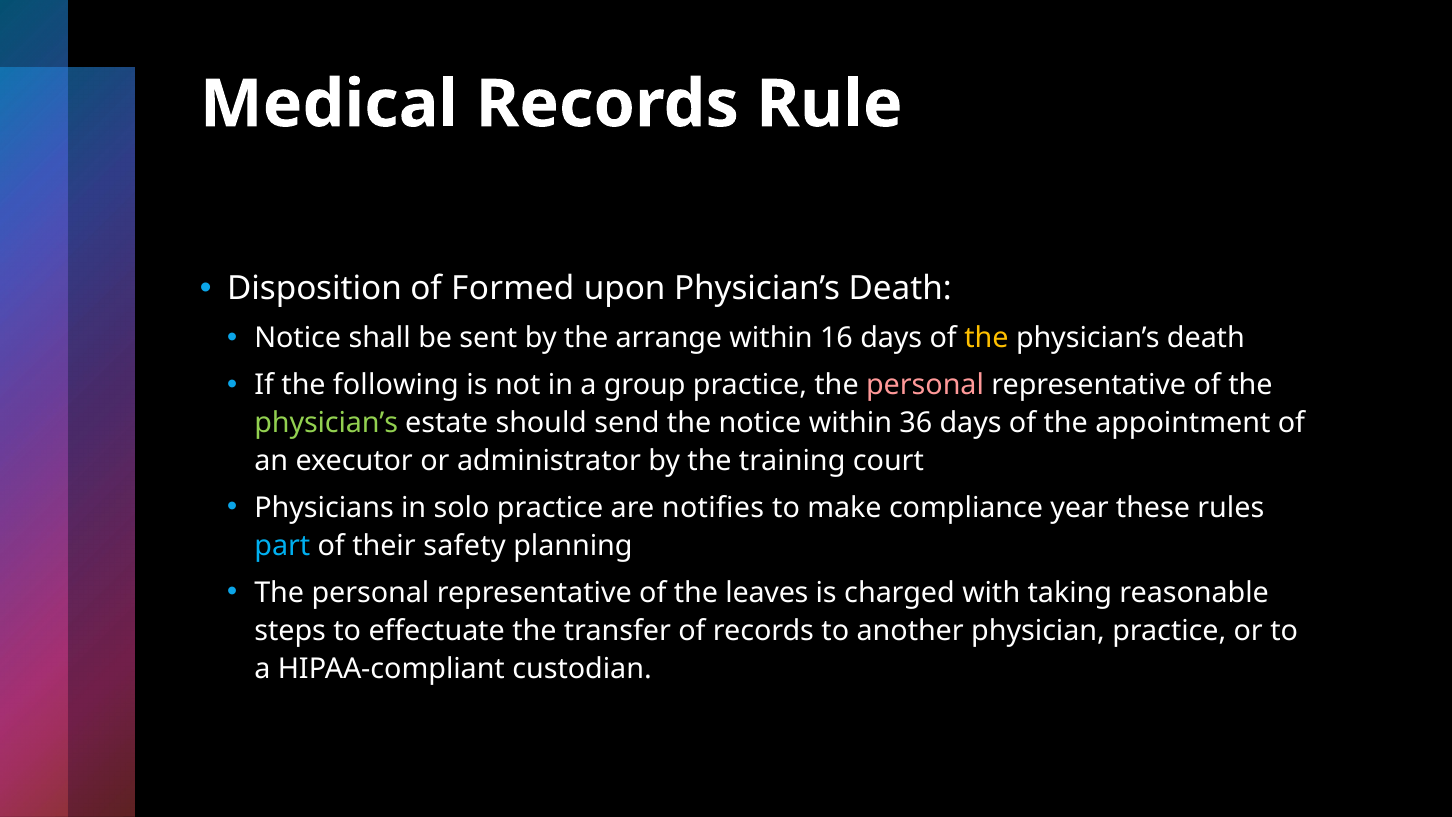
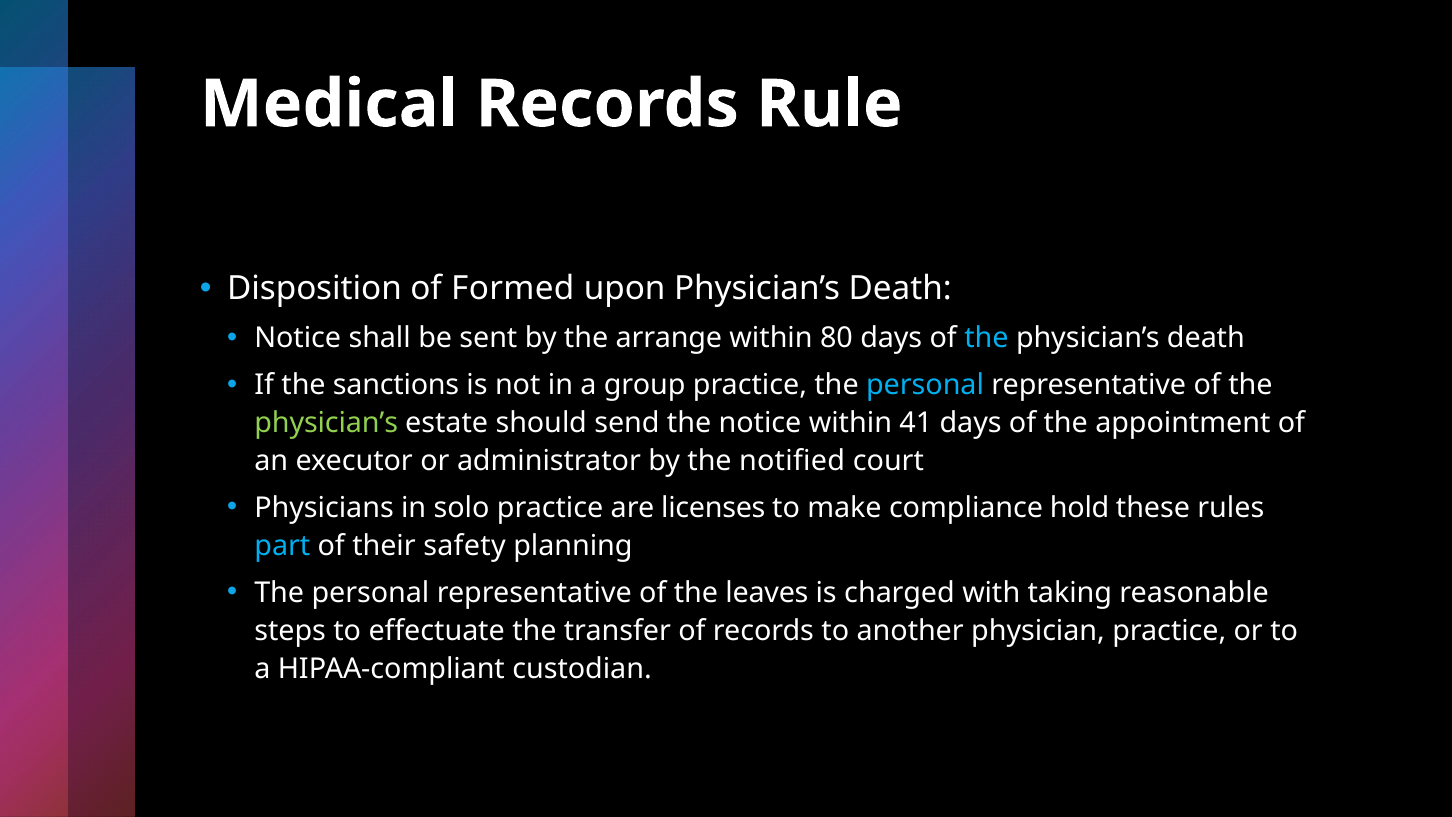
16: 16 -> 80
the at (986, 338) colour: yellow -> light blue
following: following -> sanctions
personal at (925, 385) colour: pink -> light blue
36: 36 -> 41
training: training -> notified
notifies: notifies -> licenses
year: year -> hold
